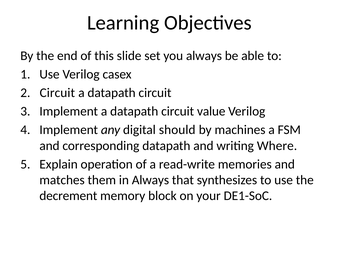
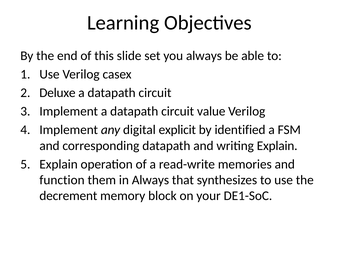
Circuit at (57, 93): Circuit -> Deluxe
should: should -> explicit
machines: machines -> identified
writing Where: Where -> Explain
matches: matches -> function
